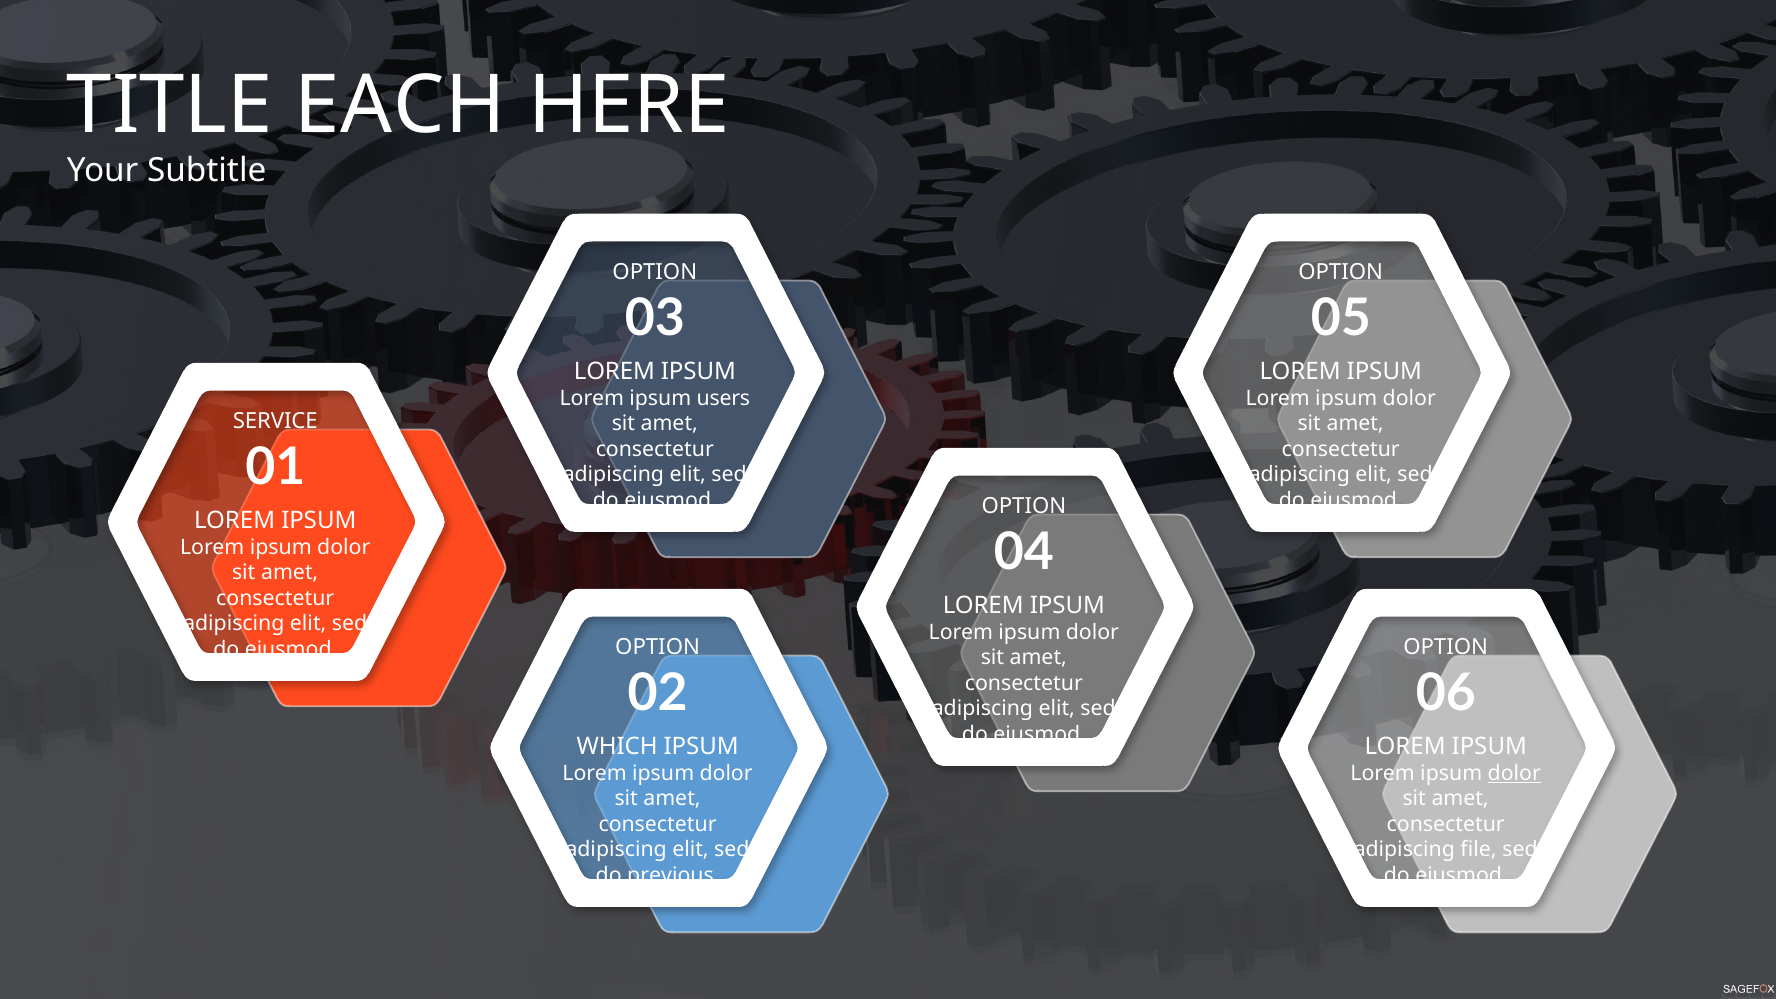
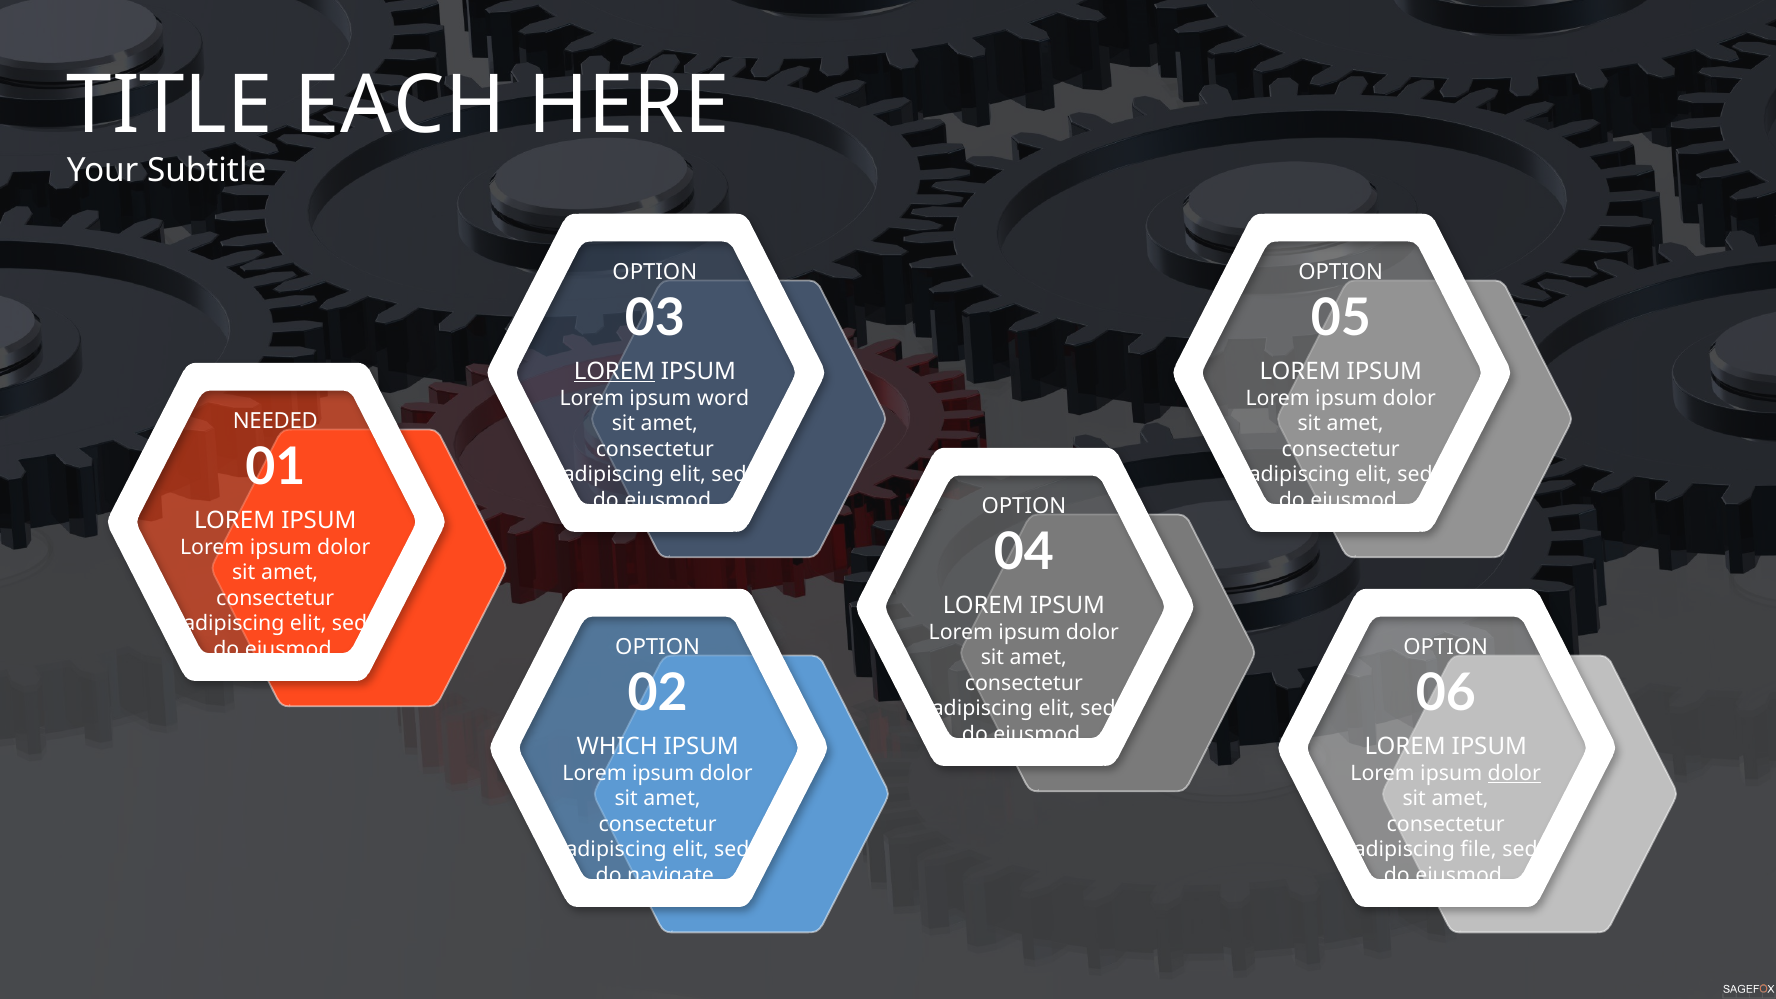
LOREM at (614, 371) underline: none -> present
users: users -> word
SERVICE: SERVICE -> NEEDED
previous: previous -> navigate
